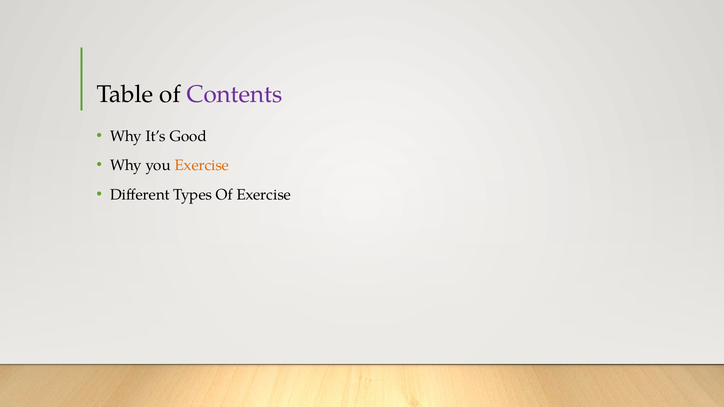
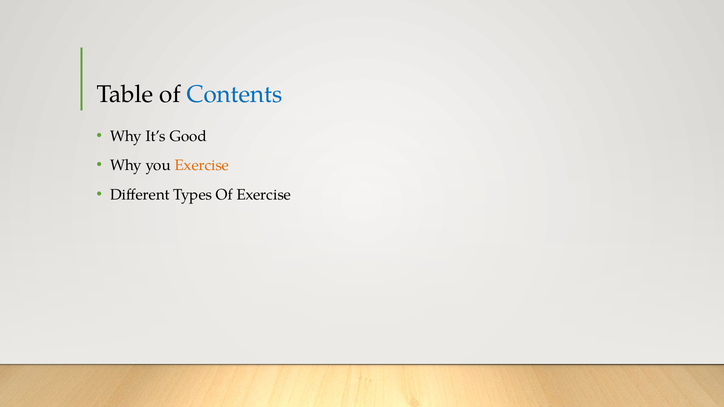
Contents colour: purple -> blue
